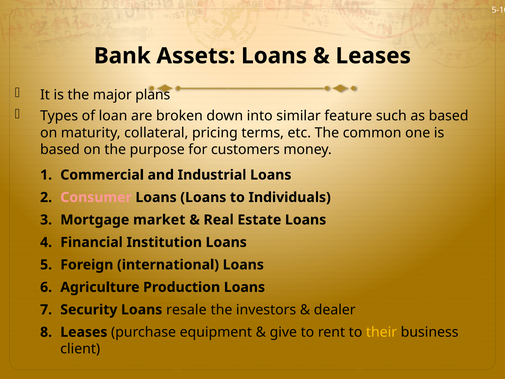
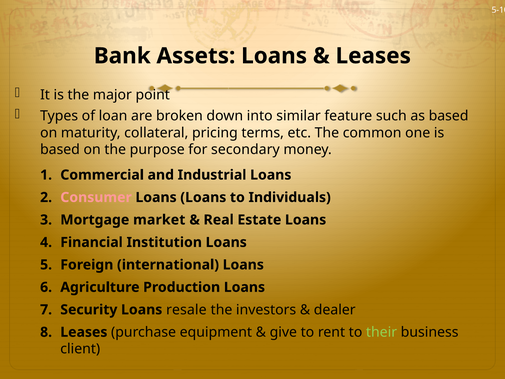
plans: plans -> point
customers: customers -> secondary
their colour: yellow -> light green
